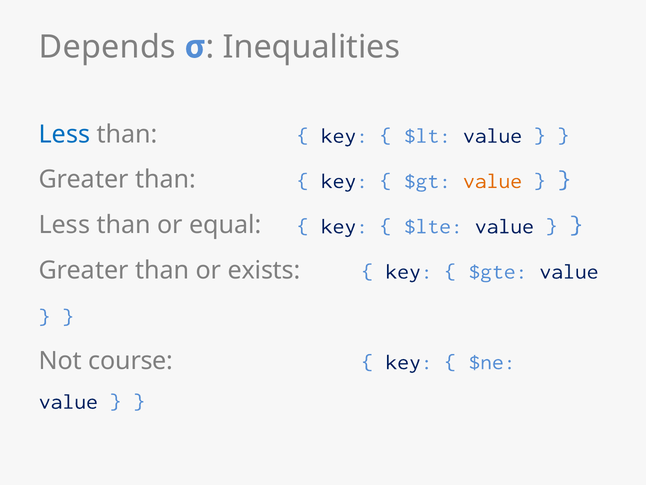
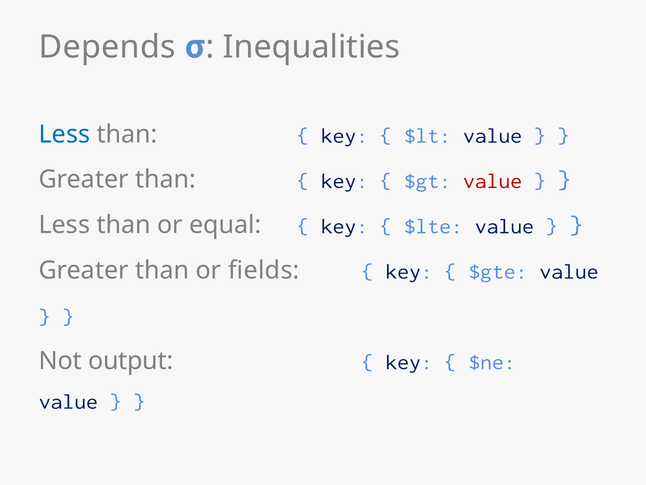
value at (493, 181) colour: orange -> red
exists: exists -> fields
course: course -> output
